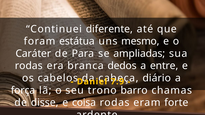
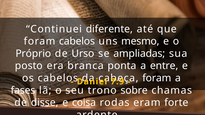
foram estátua: estátua -> cabelos
Caráter: Caráter -> Próprio
Para: Para -> Urso
rodas at (29, 66): rodas -> posto
dedos: dedos -> ponta
diário at (157, 78): diário -> foram
força: força -> fases
barro: barro -> sobre
